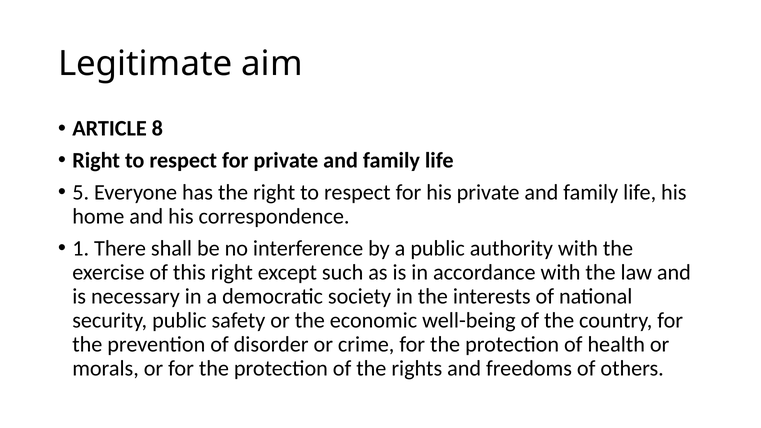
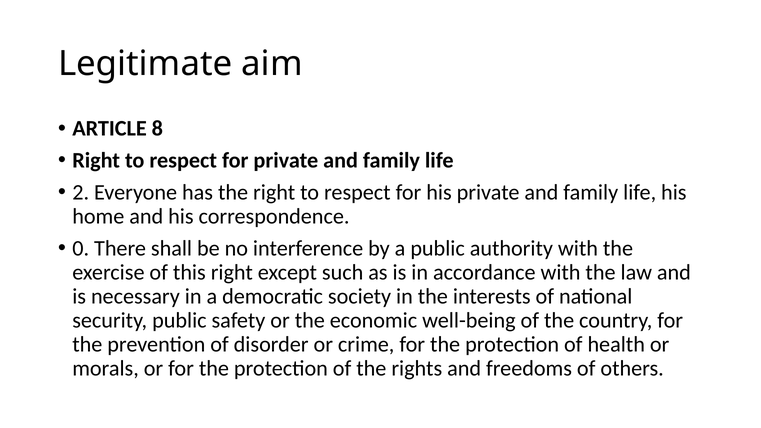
5: 5 -> 2
1: 1 -> 0
